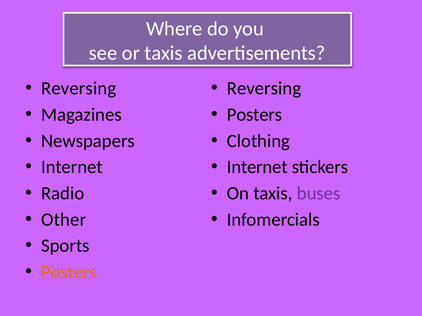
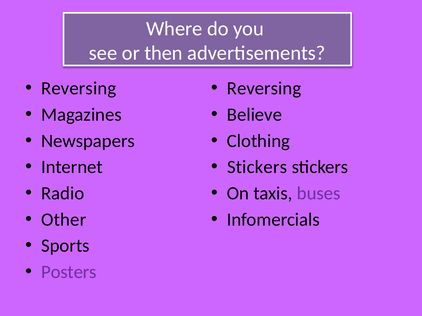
or taxis: taxis -> then
Posters at (255, 115): Posters -> Believe
Internet at (257, 167): Internet -> Stickers
Posters at (69, 272) colour: orange -> purple
